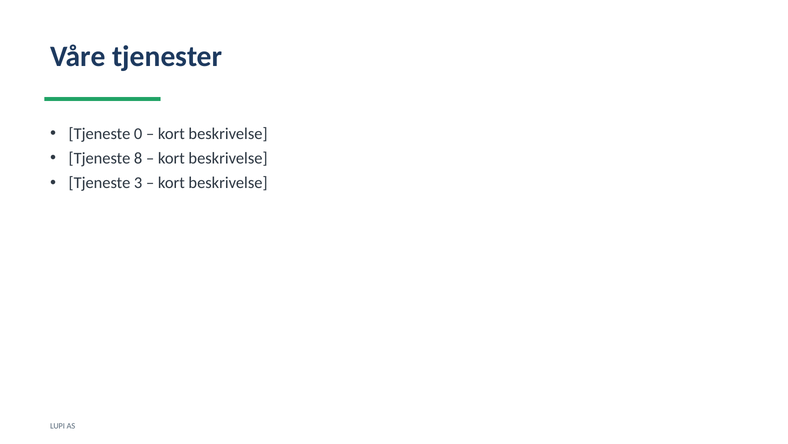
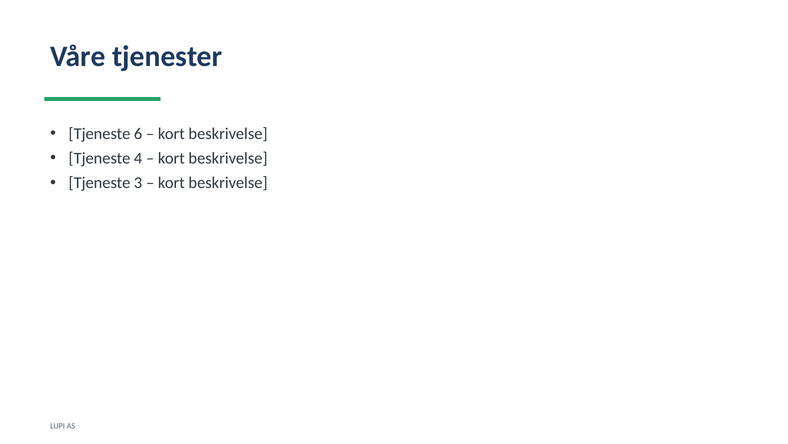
0: 0 -> 6
8: 8 -> 4
